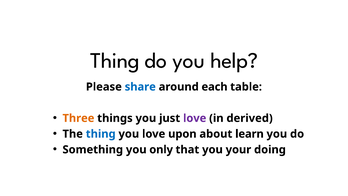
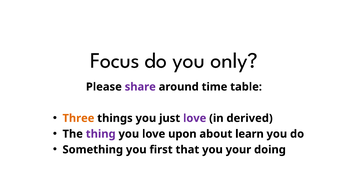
Thing at (115, 60): Thing -> Focus
help: help -> only
share colour: blue -> purple
each: each -> time
thing at (101, 134) colour: blue -> purple
only: only -> first
